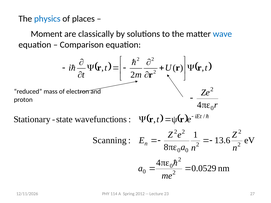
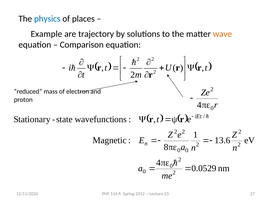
Moment: Moment -> Example
classically: classically -> trajectory
wave colour: blue -> orange
Scanning: Scanning -> Magnetic
